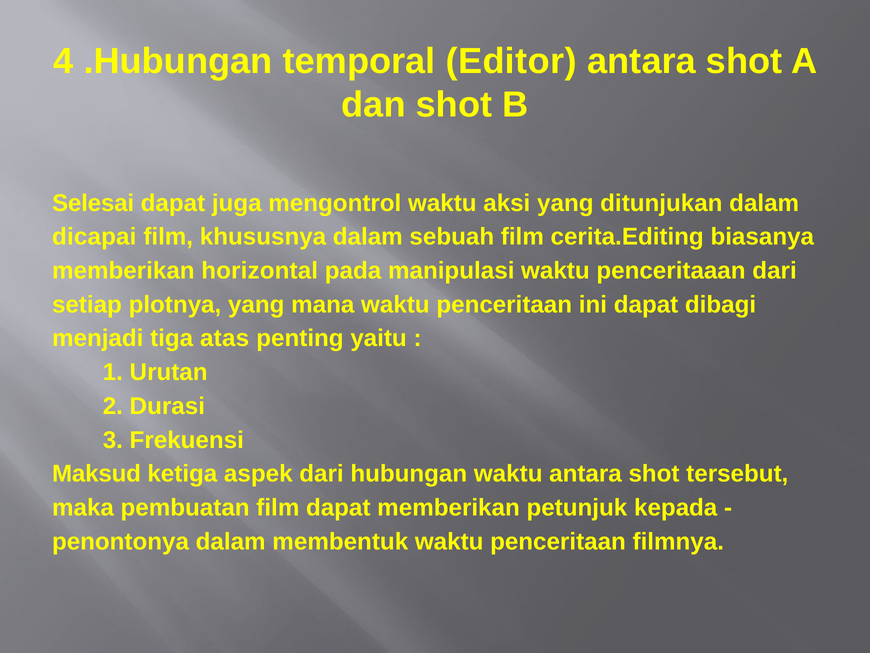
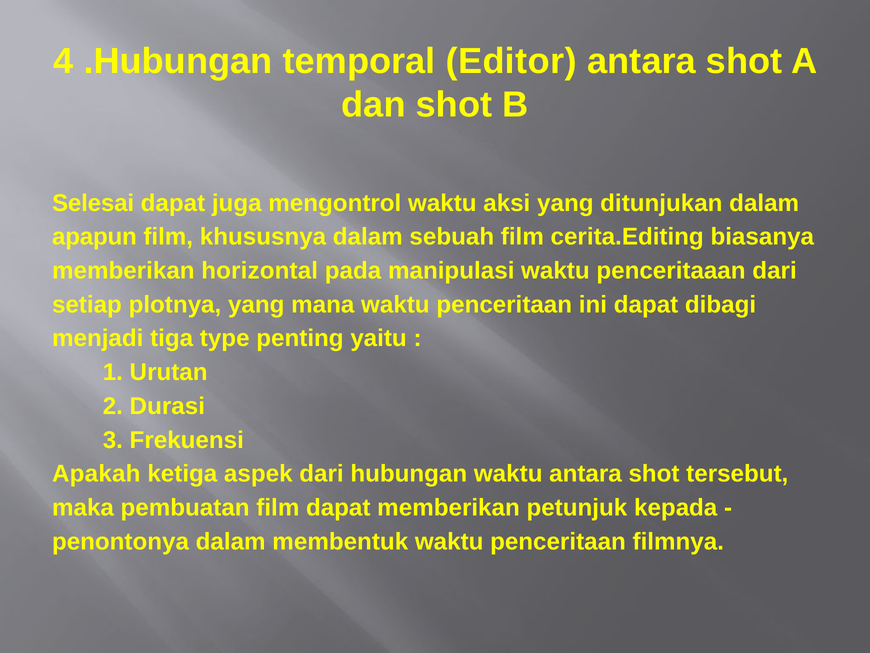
dicapai: dicapai -> apapun
atas: atas -> type
Maksud: Maksud -> Apakah
